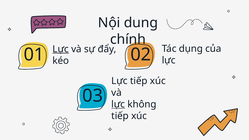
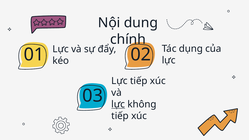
Lực at (61, 49) underline: present -> none
